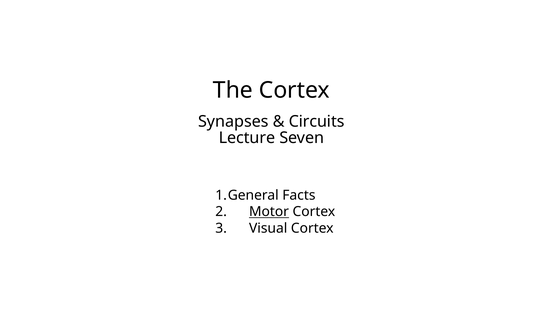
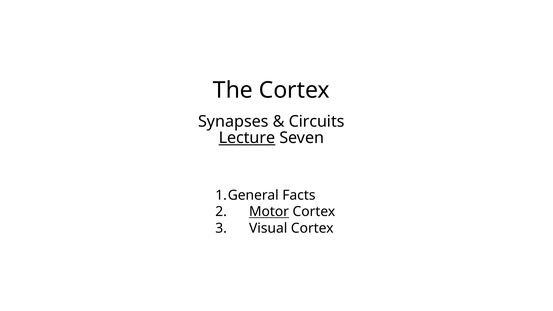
Lecture underline: none -> present
